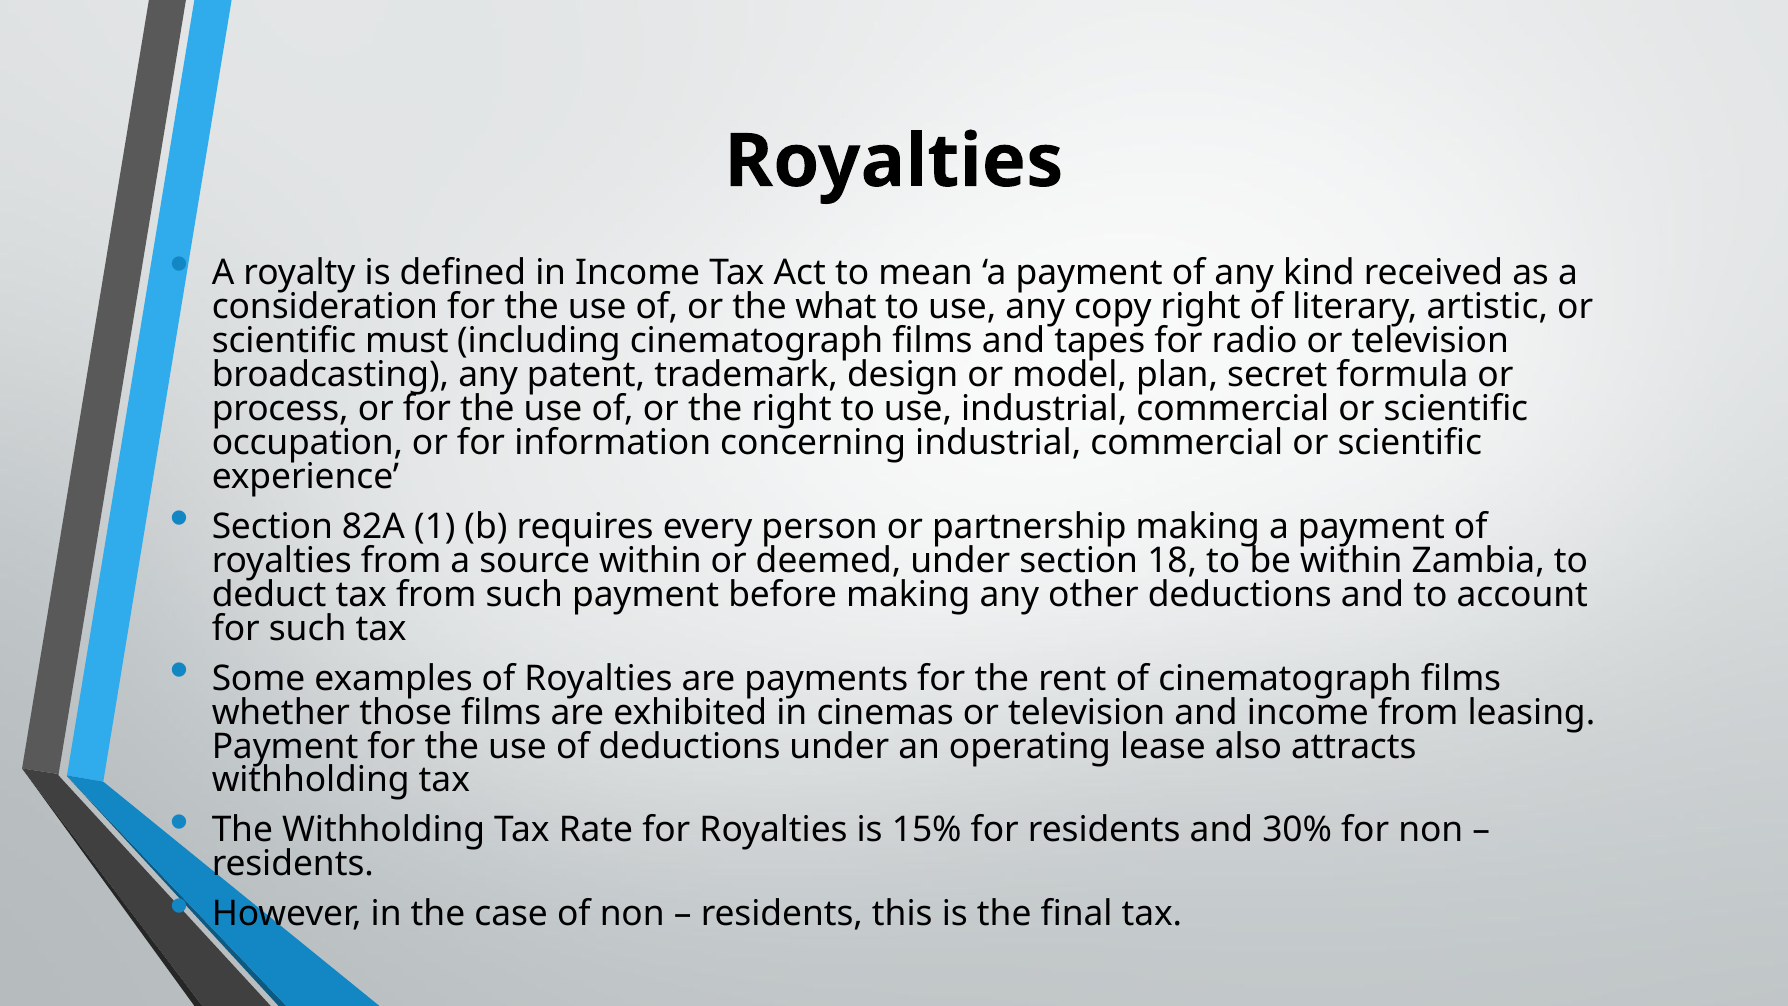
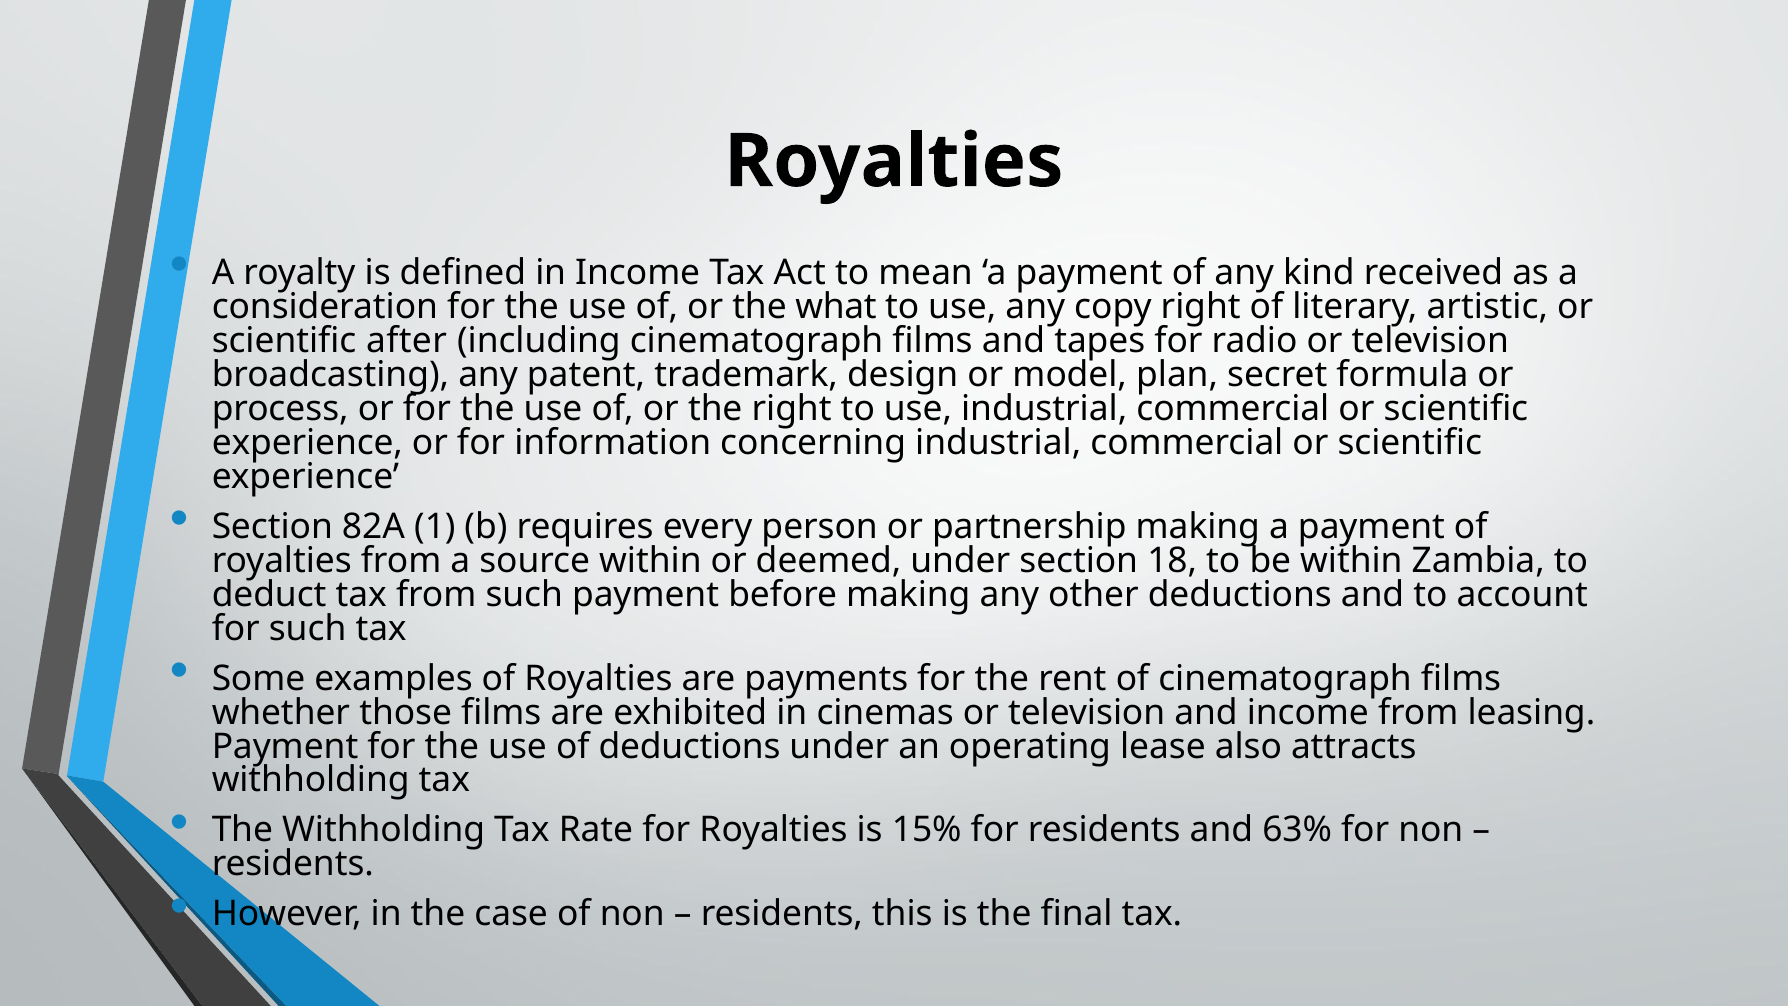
must: must -> after
occupation at (307, 442): occupation -> experience
30%: 30% -> 63%
